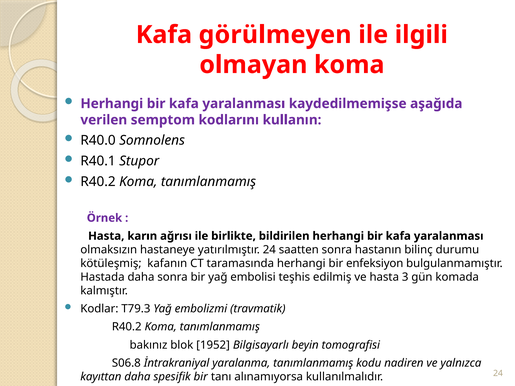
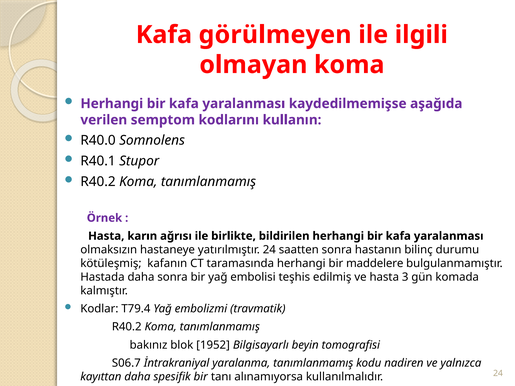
enfeksiyon: enfeksiyon -> maddelere
T79.3: T79.3 -> T79.4
S06.8: S06.8 -> S06.7
